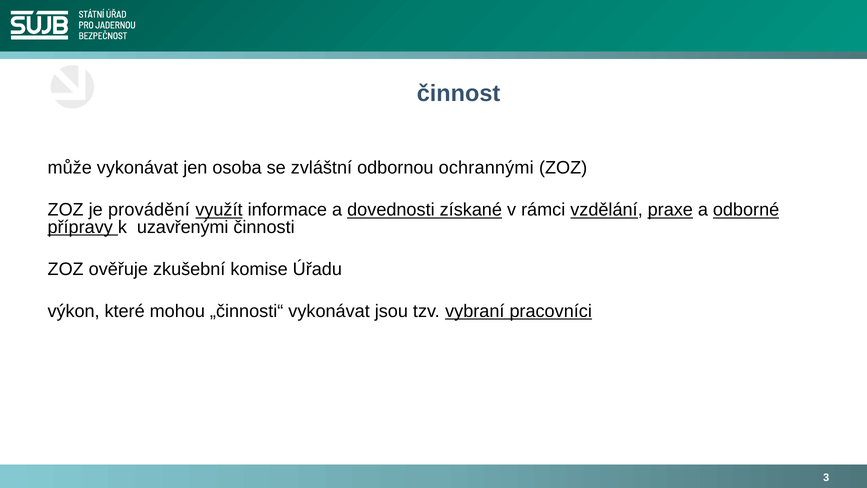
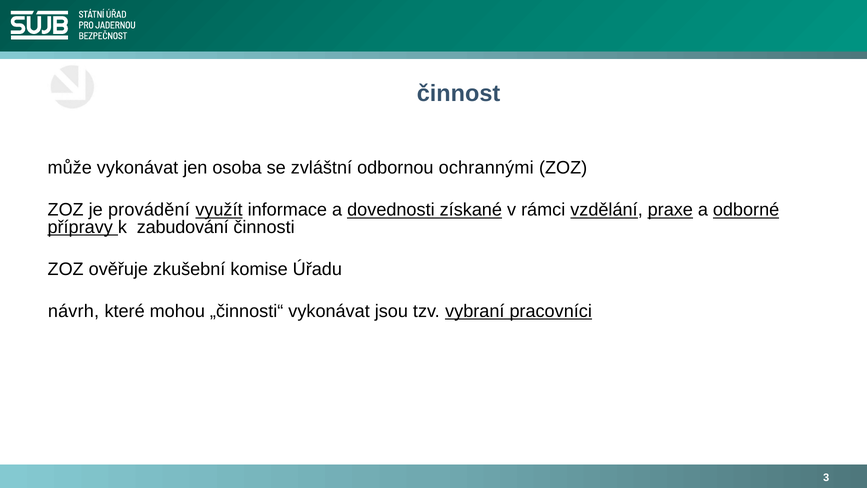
uzavřenými: uzavřenými -> zabudování
výkon: výkon -> návrh
